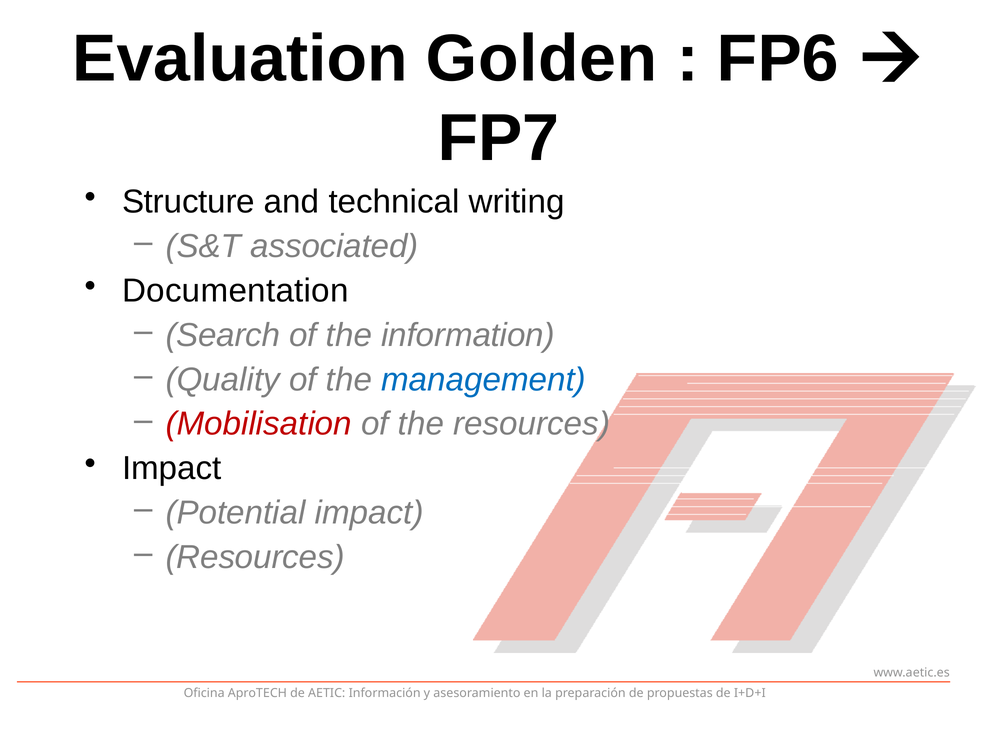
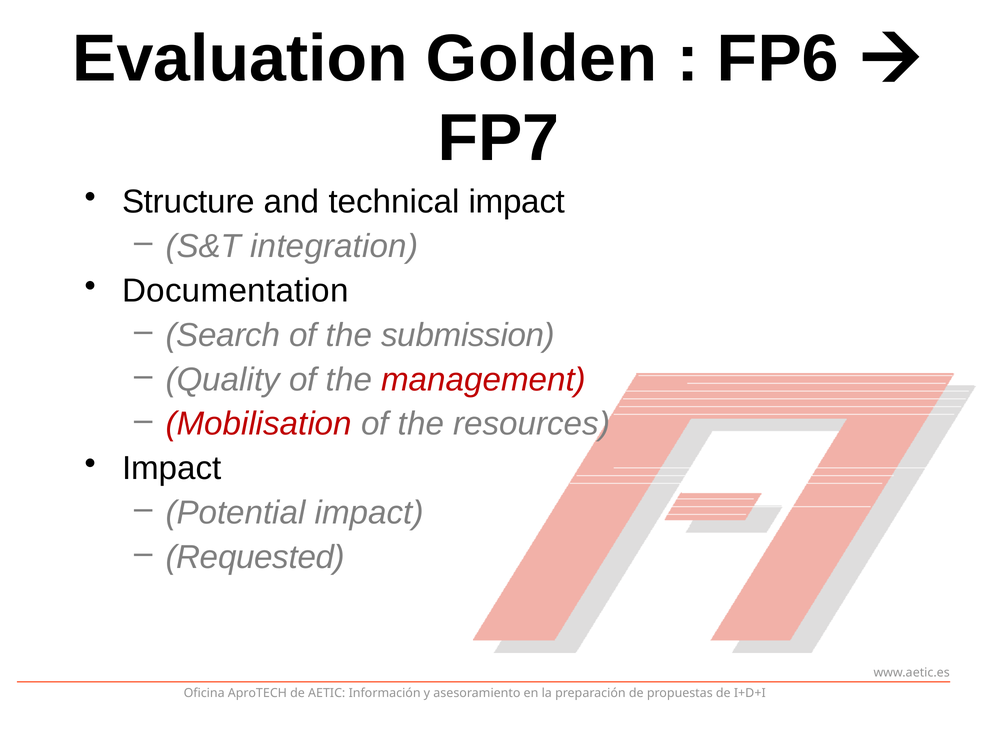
technical writing: writing -> impact
associated: associated -> integration
information: information -> submission
management colour: blue -> red
Resources at (255, 557): Resources -> Requested
